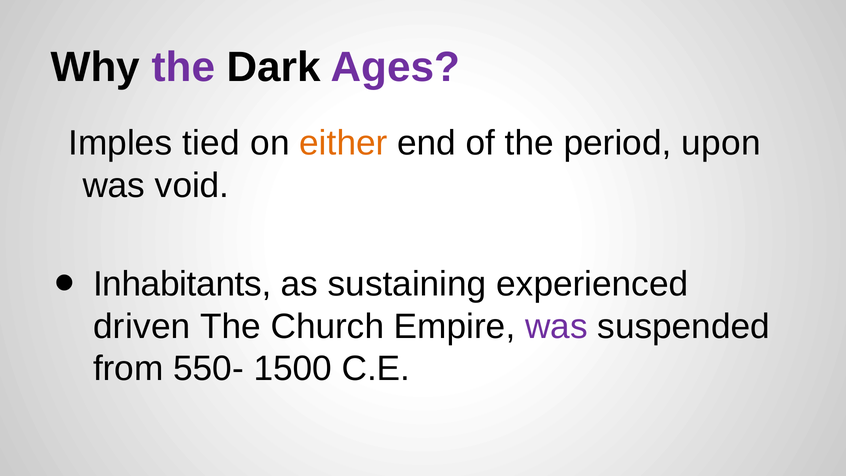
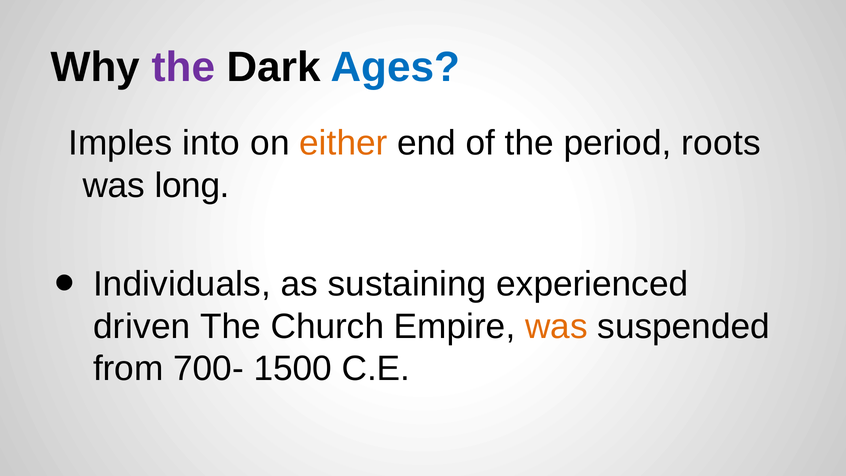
Ages colour: purple -> blue
tied: tied -> into
upon: upon -> roots
void: void -> long
Inhabitants: Inhabitants -> Individuals
was at (556, 326) colour: purple -> orange
550-: 550- -> 700-
